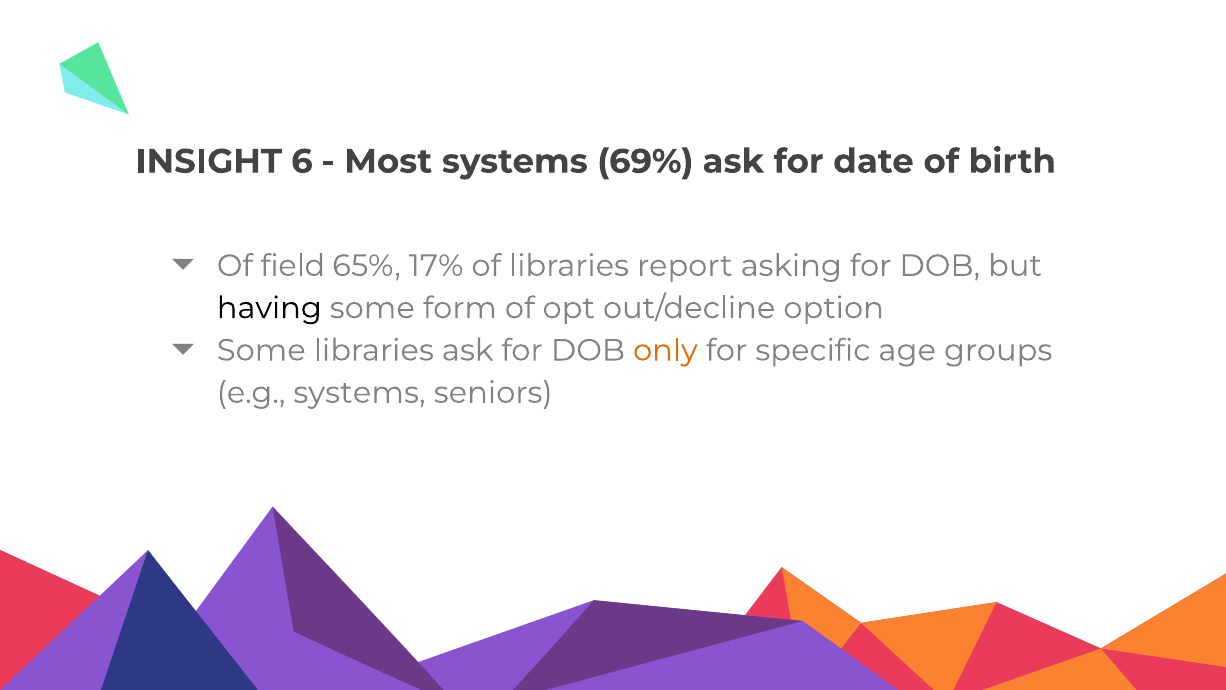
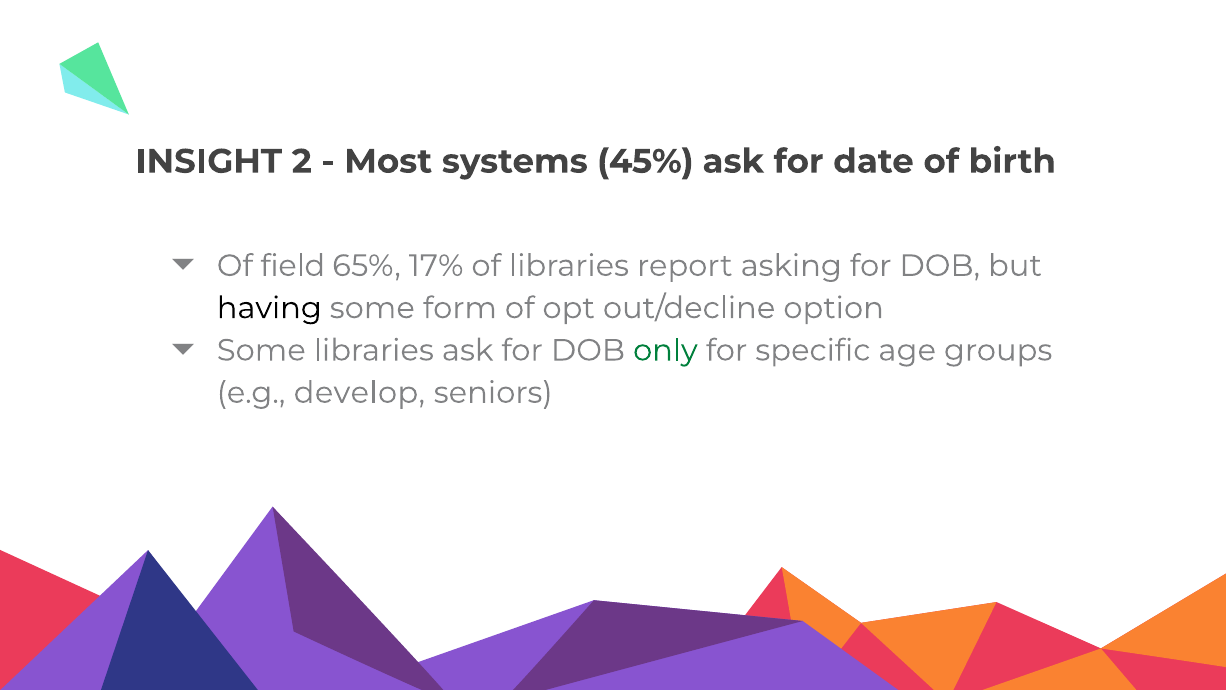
6: 6 -> 2
69%: 69% -> 45%
only colour: orange -> green
e.g systems: systems -> develop
